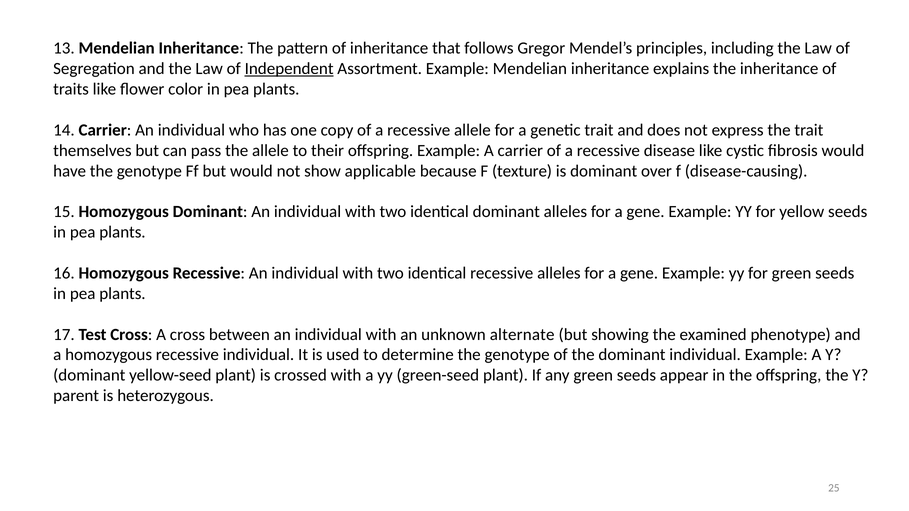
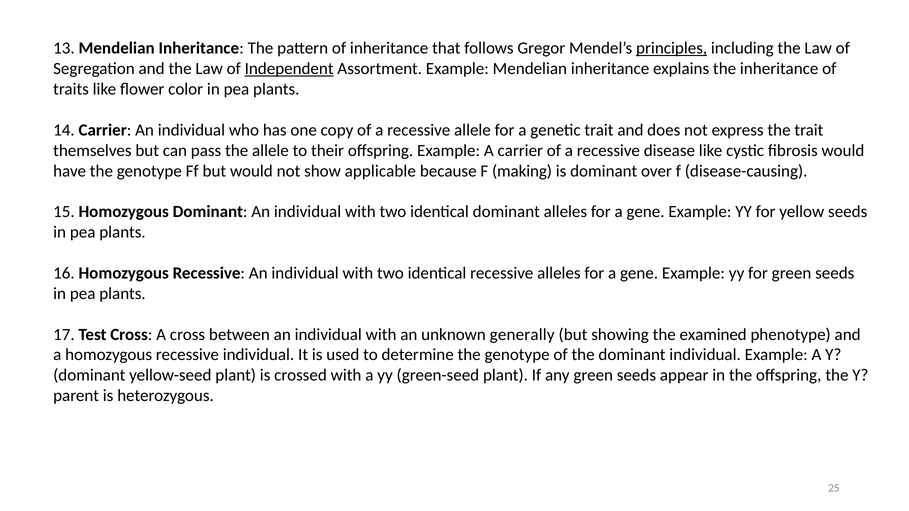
principles underline: none -> present
texture: texture -> making
alternate: alternate -> generally
